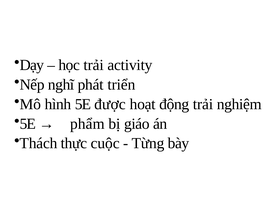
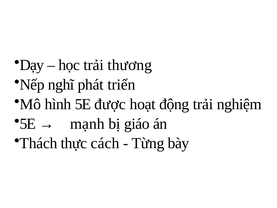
activity: activity -> thương
phẩm: phẩm -> mạnh
cuộc: cuộc -> cách
